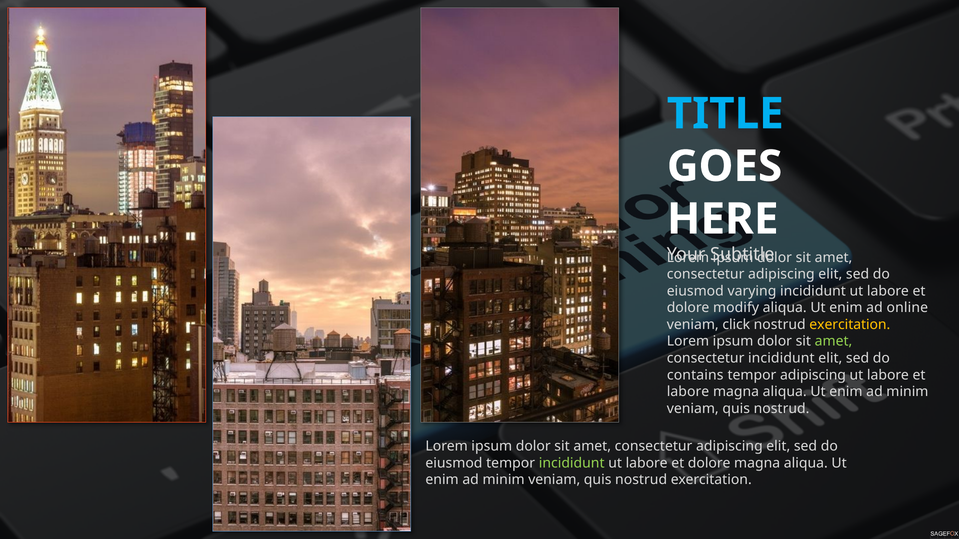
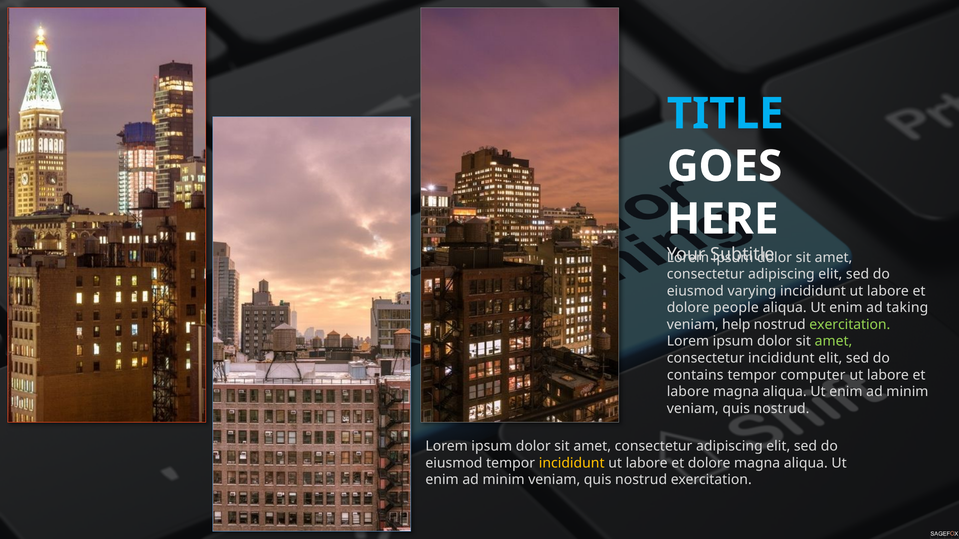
modify: modify -> people
online: online -> taking
click: click -> help
exercitation at (850, 325) colour: yellow -> light green
tempor adipiscing: adipiscing -> computer
incididunt at (572, 463) colour: light green -> yellow
